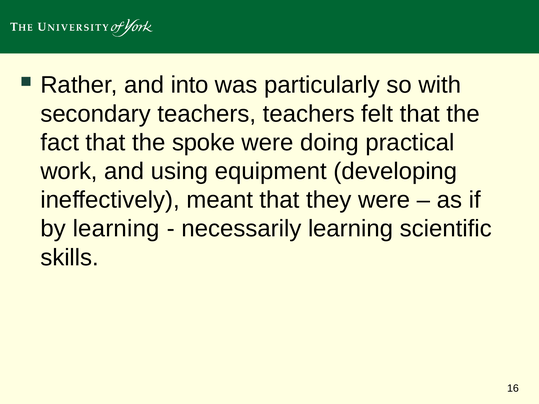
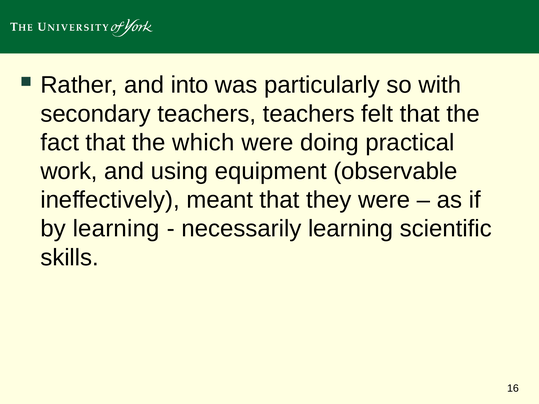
spoke: spoke -> which
developing: developing -> observable
